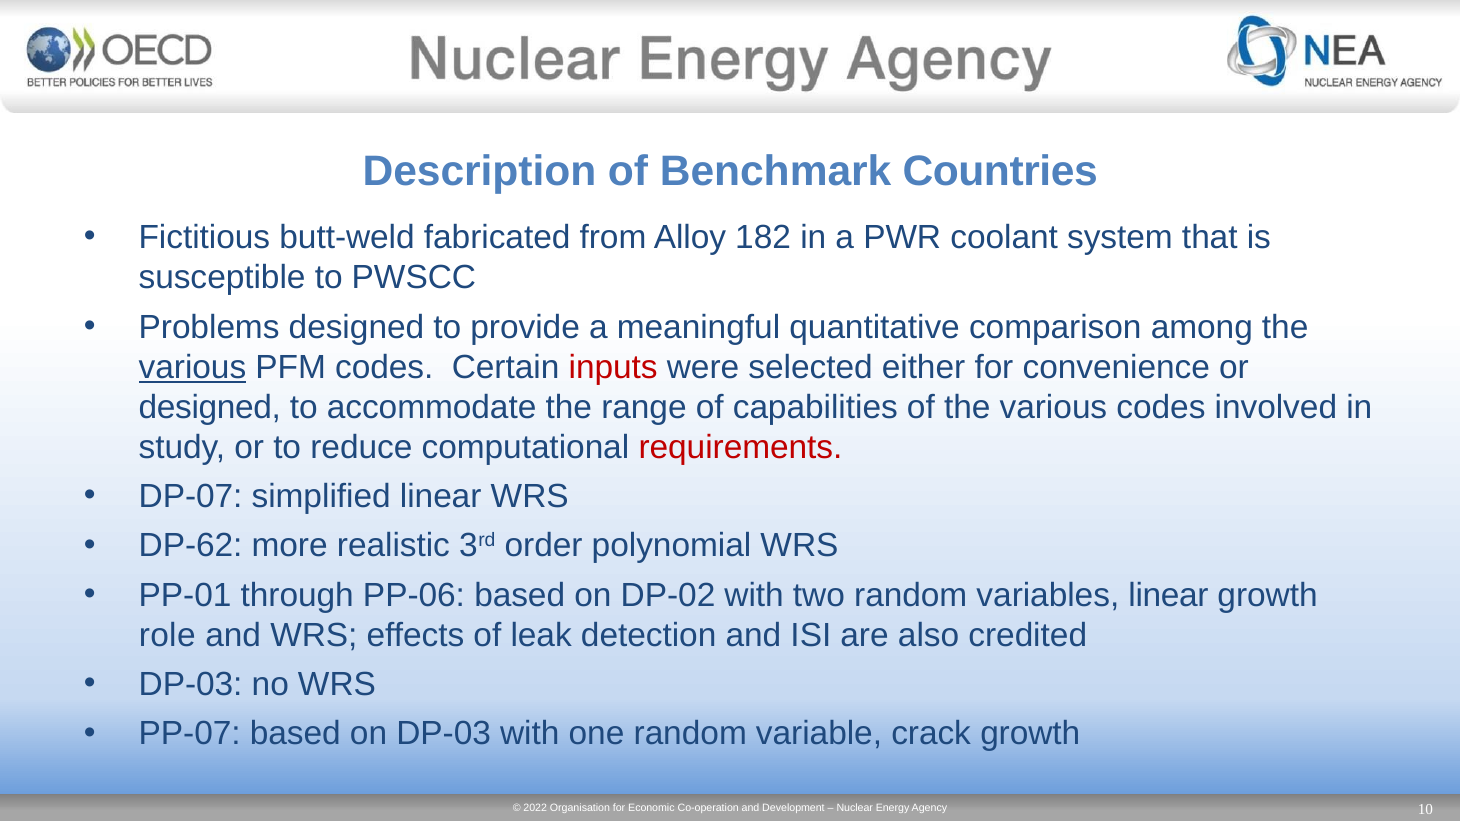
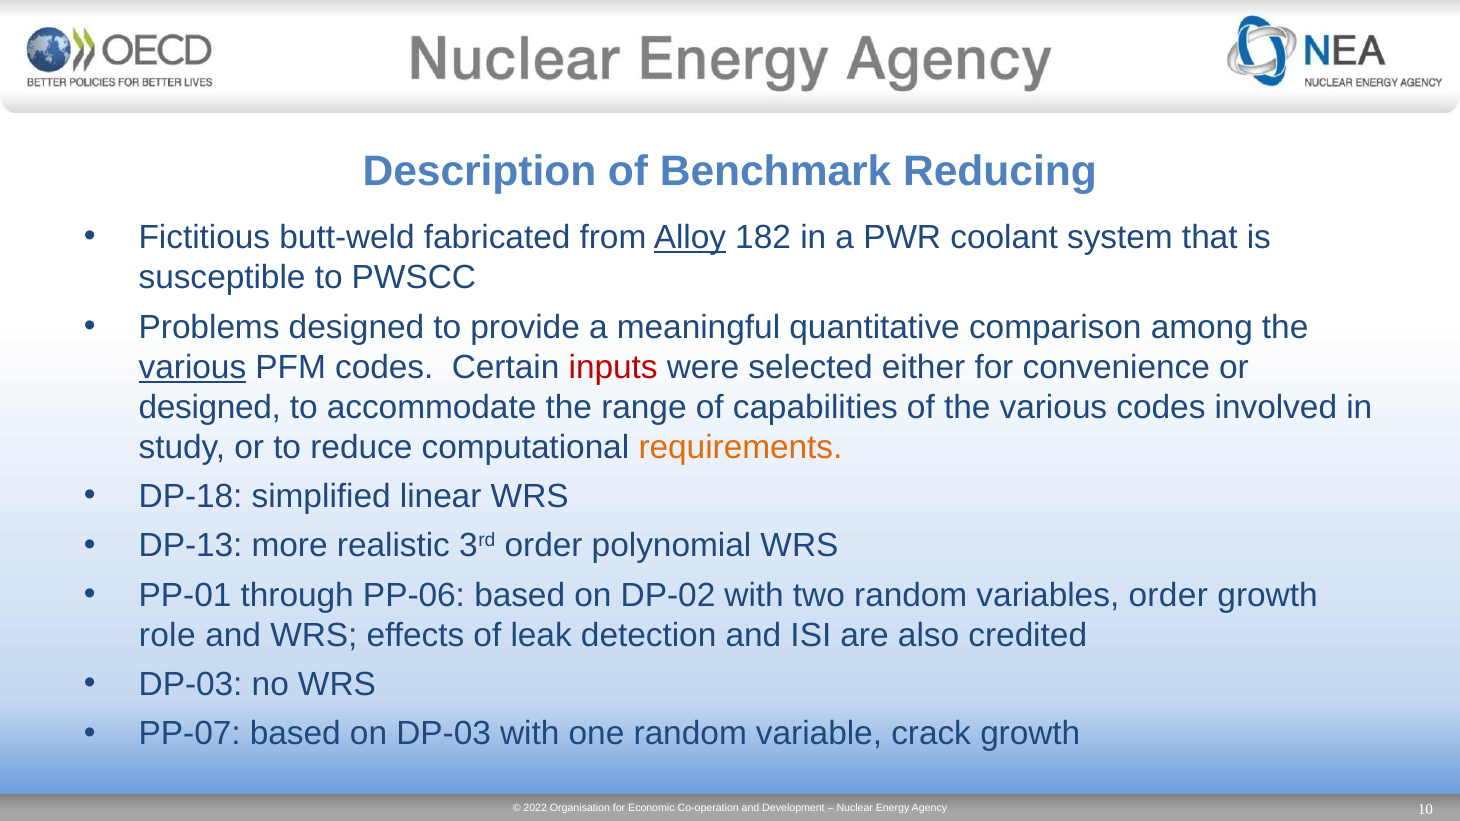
Countries: Countries -> Reducing
Alloy underline: none -> present
requirements colour: red -> orange
DP-07: DP-07 -> DP-18
DP-62: DP-62 -> DP-13
variables linear: linear -> order
